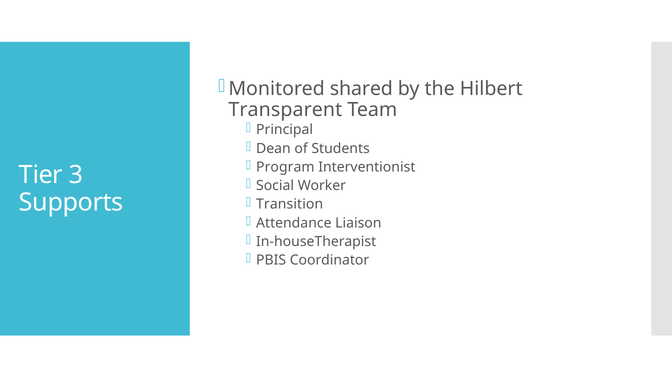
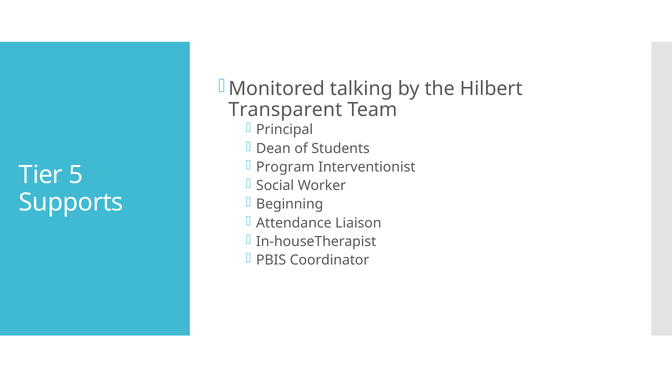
shared: shared -> talking
3: 3 -> 5
Transition: Transition -> Beginning
